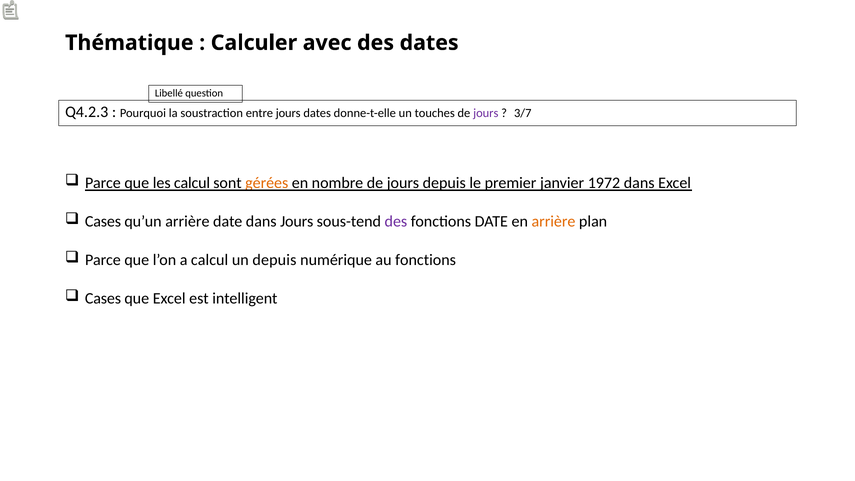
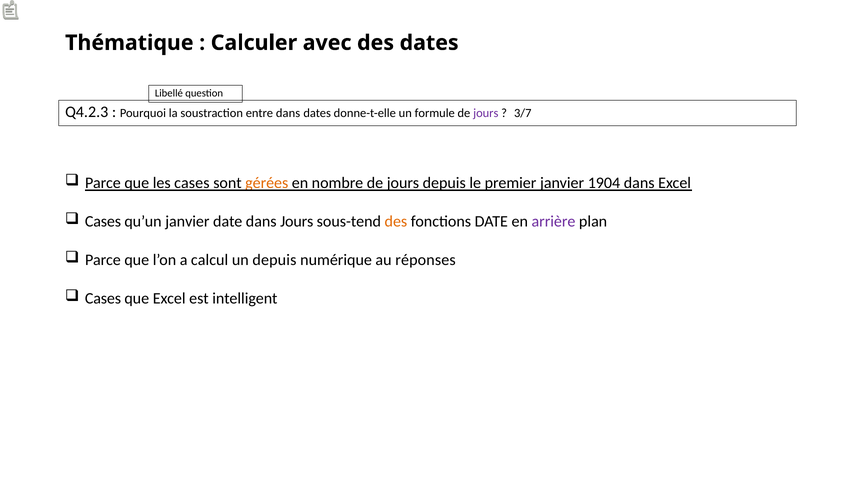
entre jours: jours -> dans
touches: touches -> formule
les calcul: calcul -> cases
1972: 1972 -> 1904
qu’un arrière: arrière -> janvier
des at (396, 222) colour: purple -> orange
arrière at (554, 222) colour: orange -> purple
au fonctions: fonctions -> réponses
